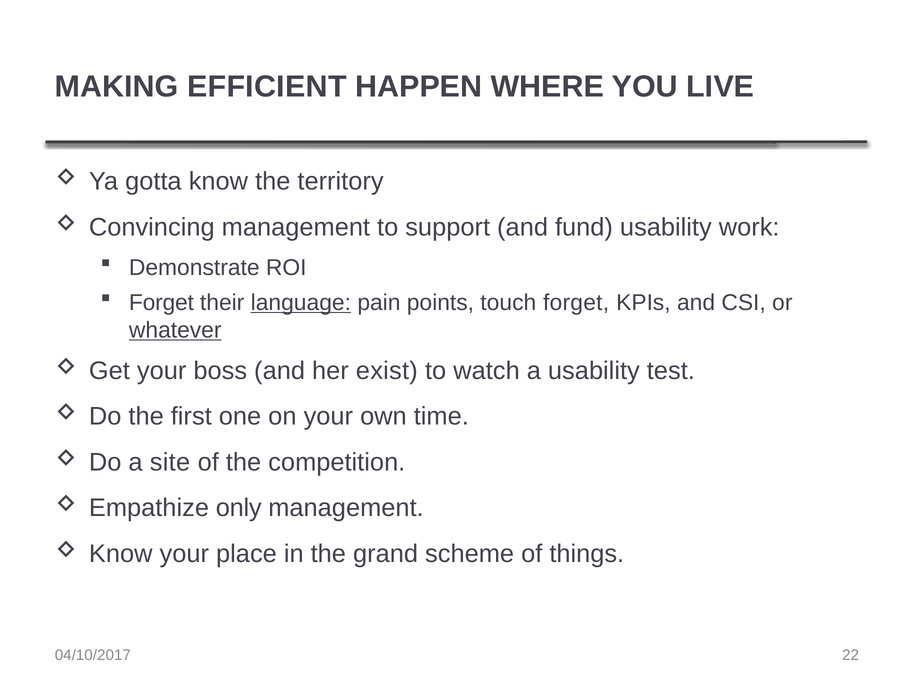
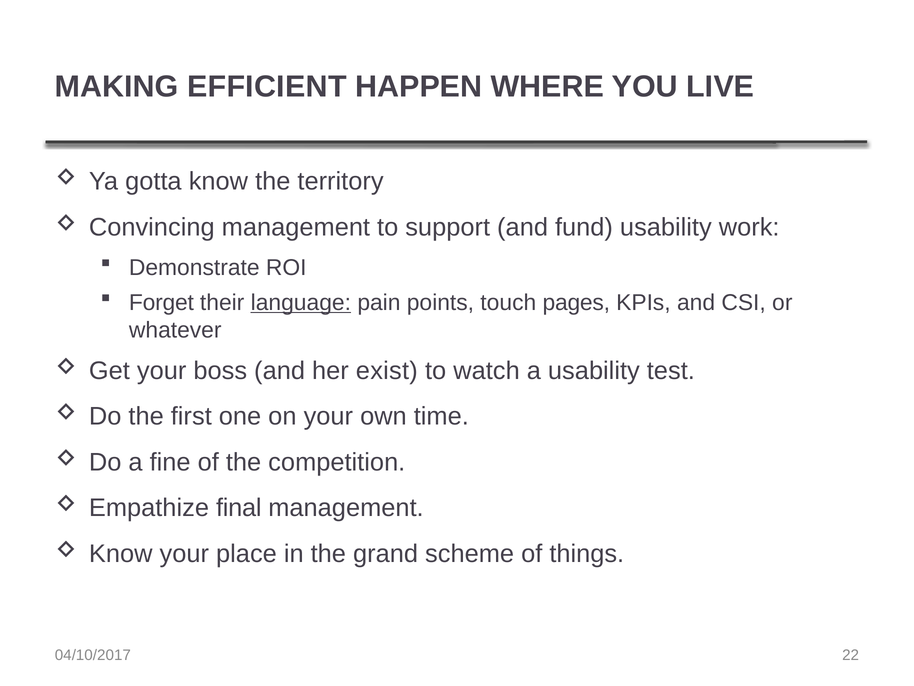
touch forget: forget -> pages
whatever underline: present -> none
site: site -> fine
only: only -> final
